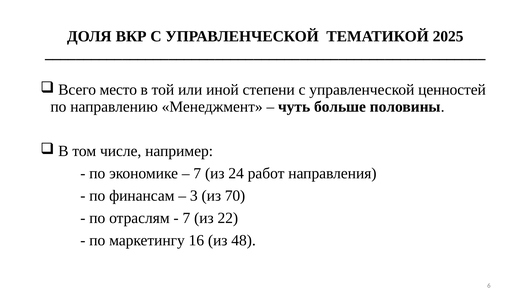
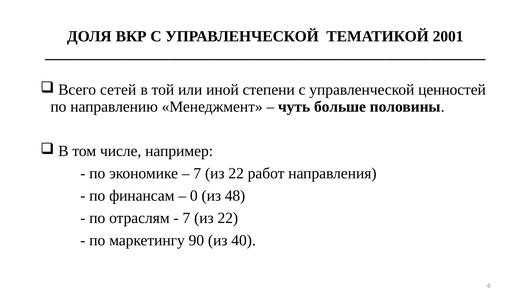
2025: 2025 -> 2001
место: место -> сетей
24 at (236, 173): 24 -> 22
3: 3 -> 0
70: 70 -> 48
16: 16 -> 90
48: 48 -> 40
